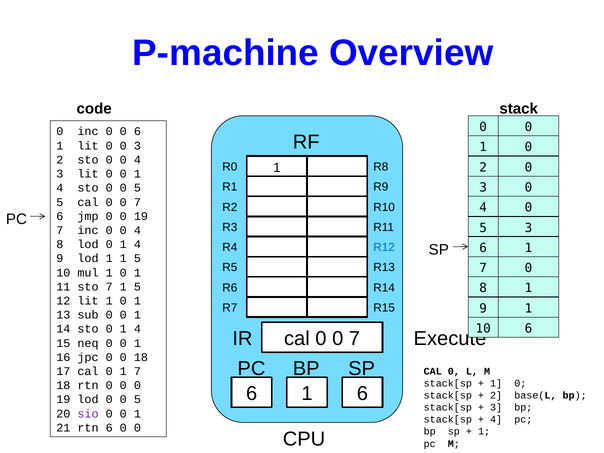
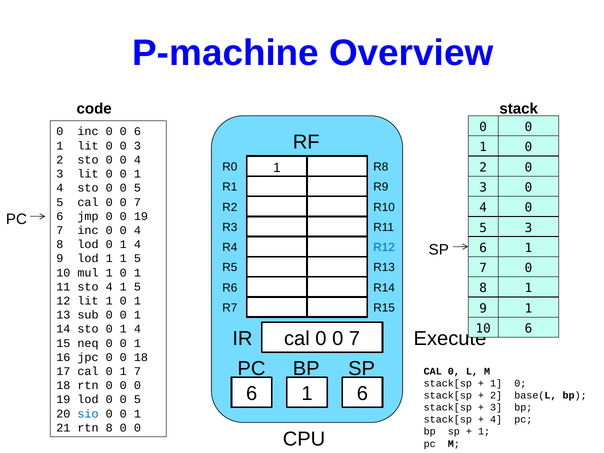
sto 7: 7 -> 4
sio colour: purple -> blue
rtn 6: 6 -> 8
